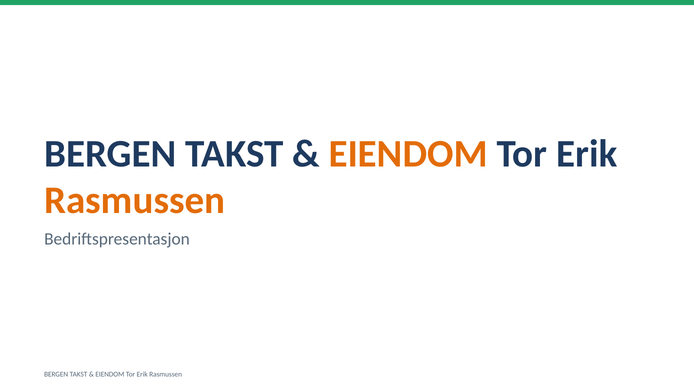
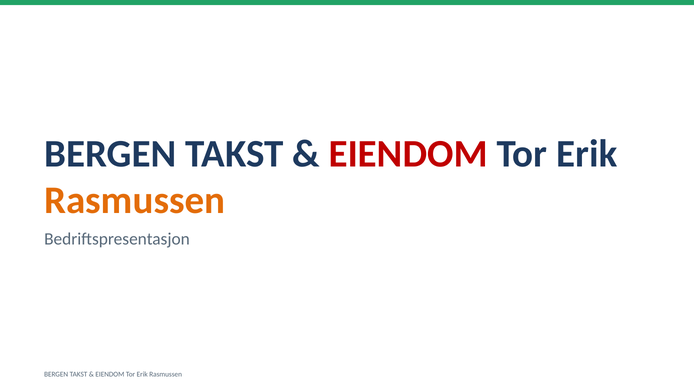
EIENDOM at (408, 154) colour: orange -> red
